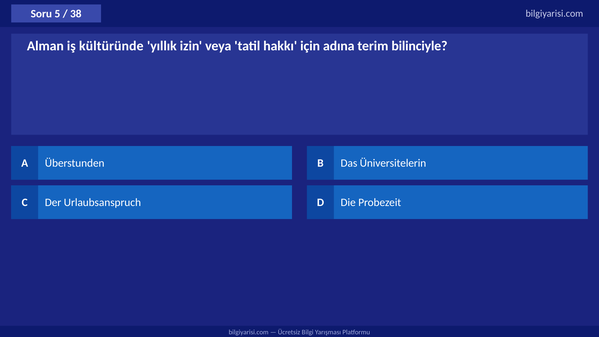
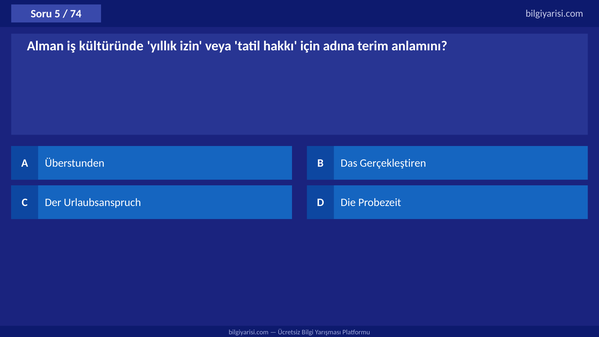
38: 38 -> 74
bilinciyle: bilinciyle -> anlamını
Üniversitelerin: Üniversitelerin -> Gerçekleştiren
